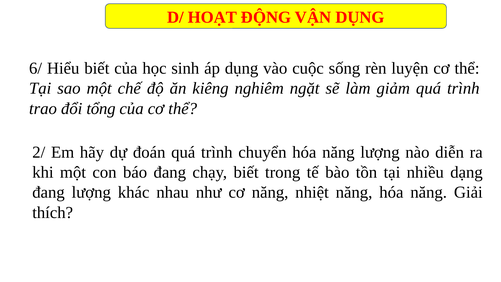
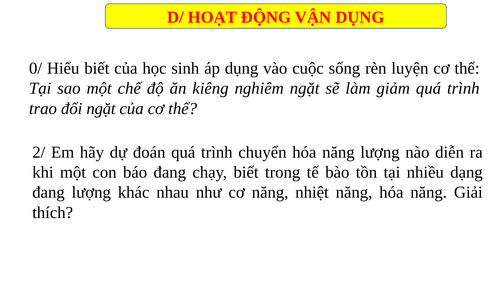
6/: 6/ -> 0/
đổi tổng: tổng -> ngặt
